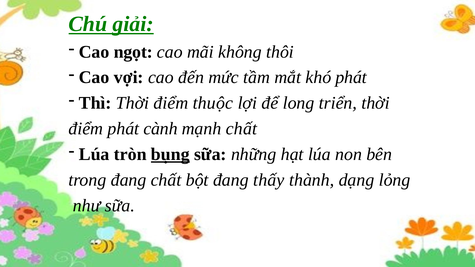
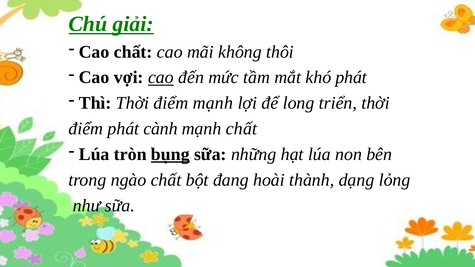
Cao ngọt: ngọt -> chất
cao at (161, 78) underline: none -> present
điểm thuộc: thuộc -> mạnh
trong đang: đang -> ngào
thấy: thấy -> hoài
